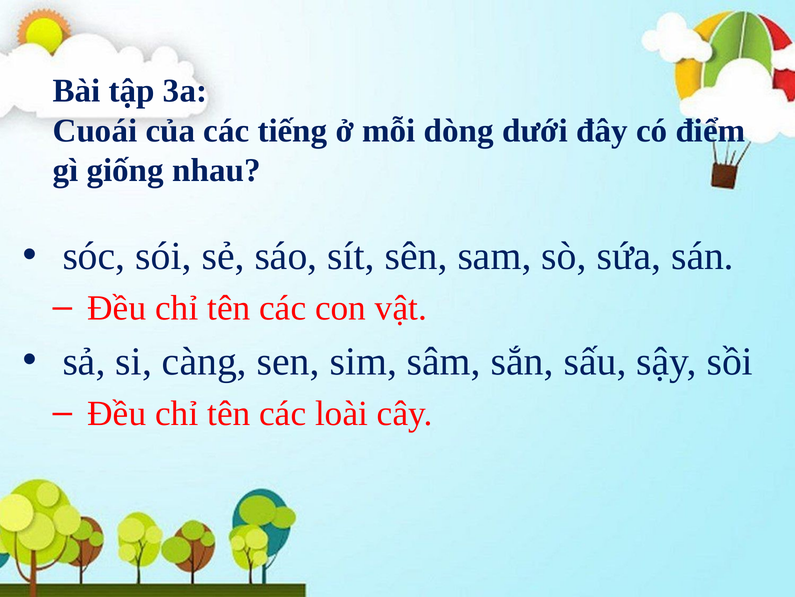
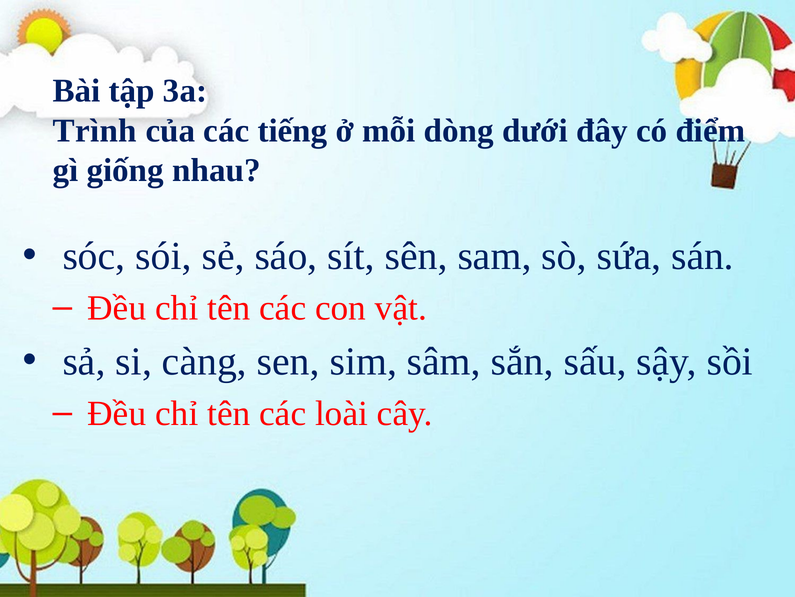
Cuoái: Cuoái -> Trình
